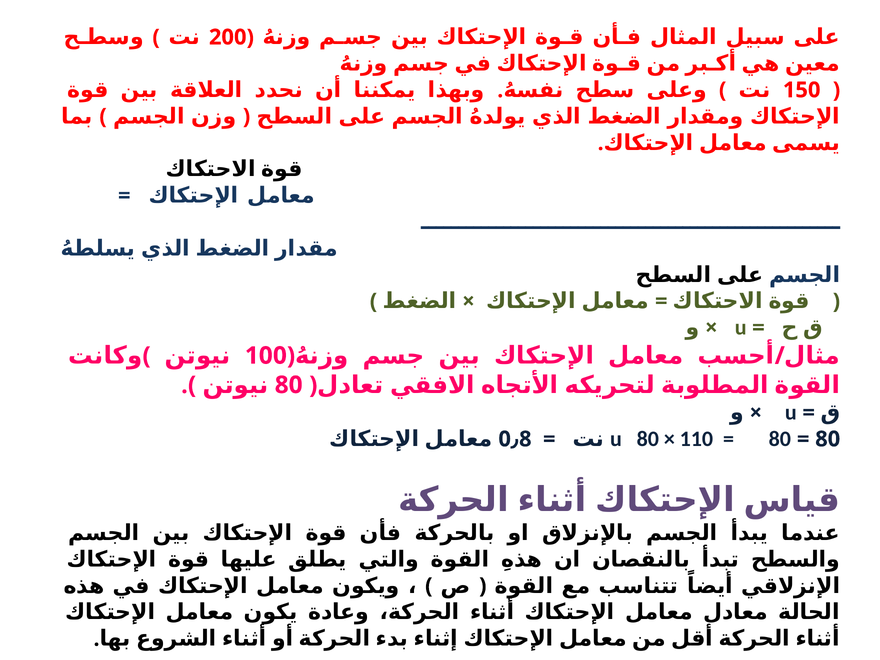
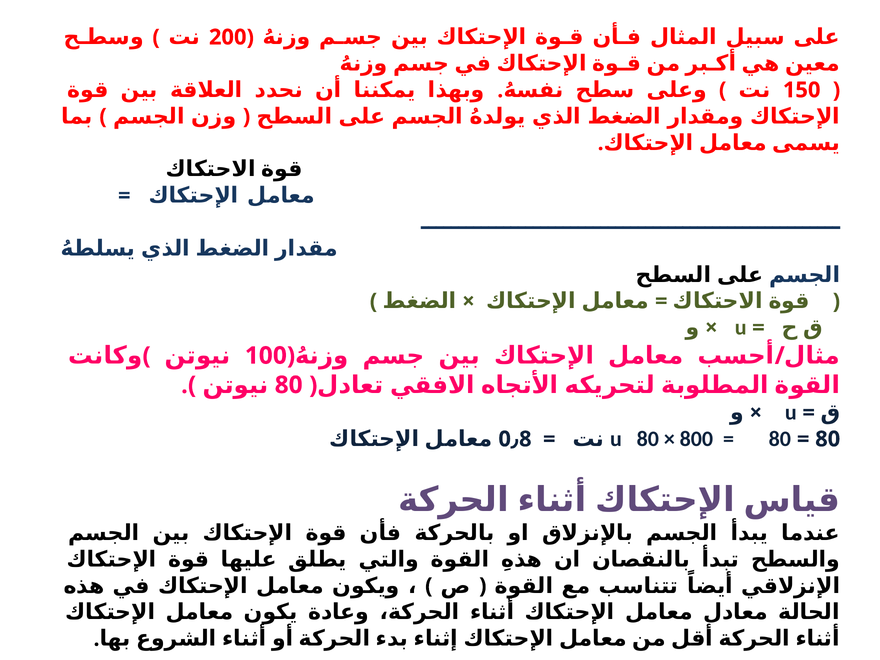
110: 110 -> 800
